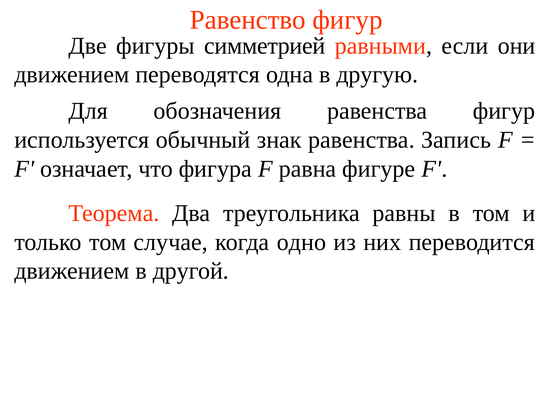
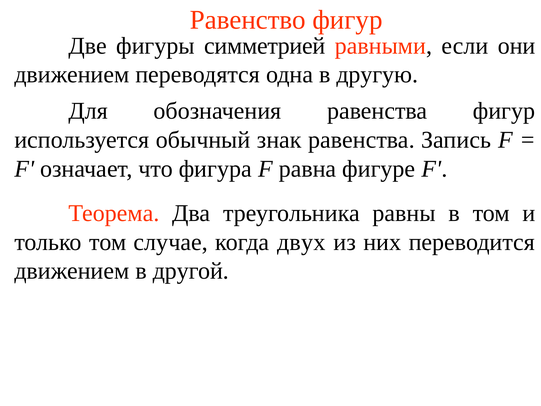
одно: одно -> двух
